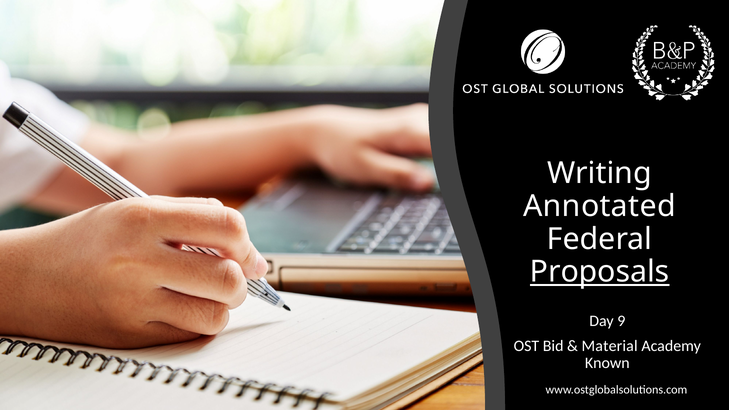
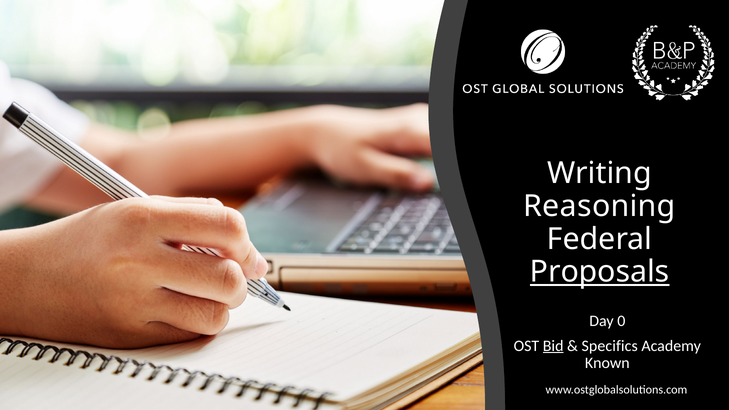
Annotated: Annotated -> Reasoning
9: 9 -> 0
Bid underline: none -> present
Material: Material -> Specifics
